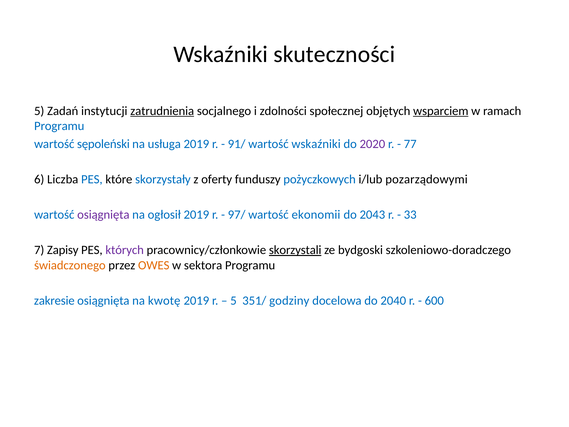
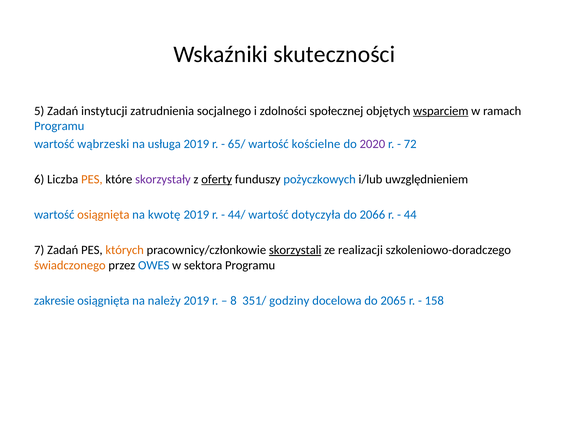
zatrudnienia underline: present -> none
sępoleński: sępoleński -> wąbrzeski
91/: 91/ -> 65/
wartość wskaźniki: wskaźniki -> kościelne
77: 77 -> 72
PES at (92, 179) colour: blue -> orange
skorzystały colour: blue -> purple
oferty underline: none -> present
pozarządowymi: pozarządowymi -> uwzględnieniem
osiągnięta at (103, 215) colour: purple -> orange
ogłosił: ogłosił -> kwotę
97/: 97/ -> 44/
ekonomii: ekonomii -> dotyczyła
2043: 2043 -> 2066
33: 33 -> 44
7 Zapisy: Zapisy -> Zadań
których colour: purple -> orange
bydgoski: bydgoski -> realizacji
OWES colour: orange -> blue
kwotę: kwotę -> należy
5 at (233, 300): 5 -> 8
2040: 2040 -> 2065
600: 600 -> 158
